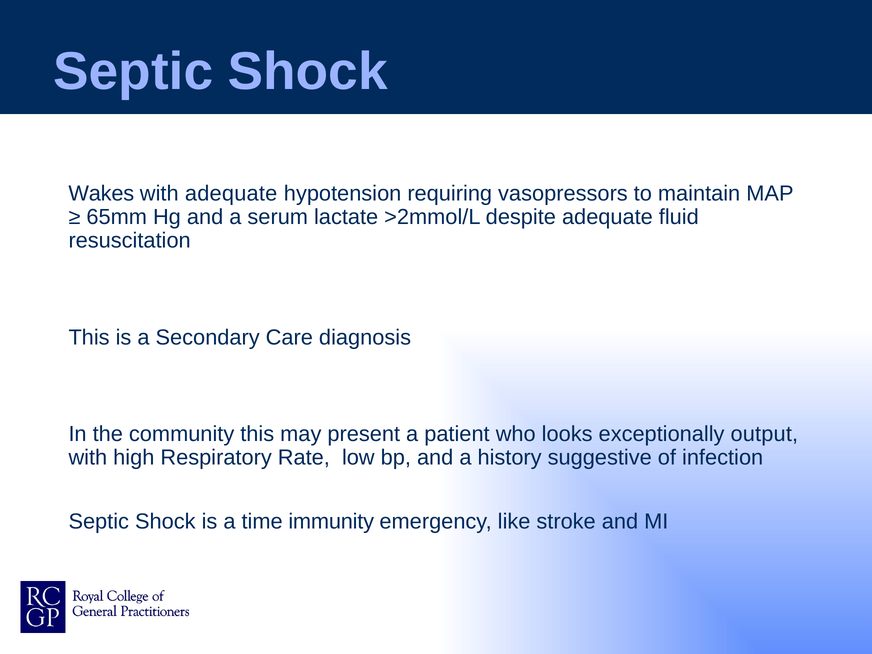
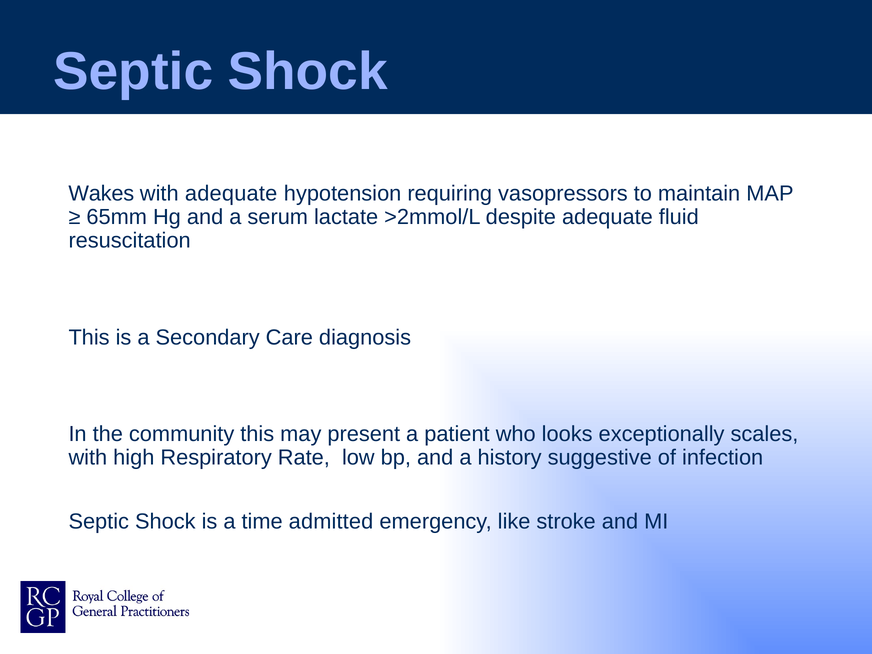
output: output -> scales
immunity: immunity -> admitted
